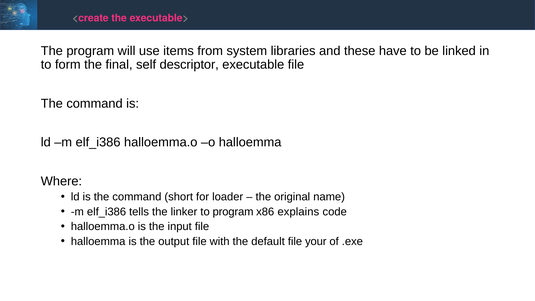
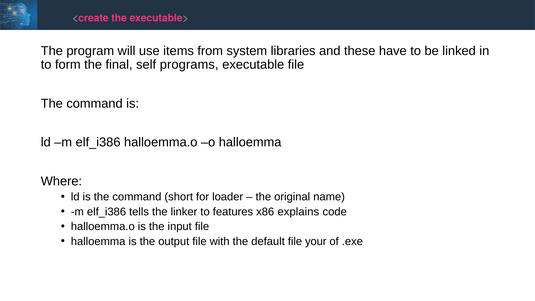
descriptor: descriptor -> programs
to program: program -> features
